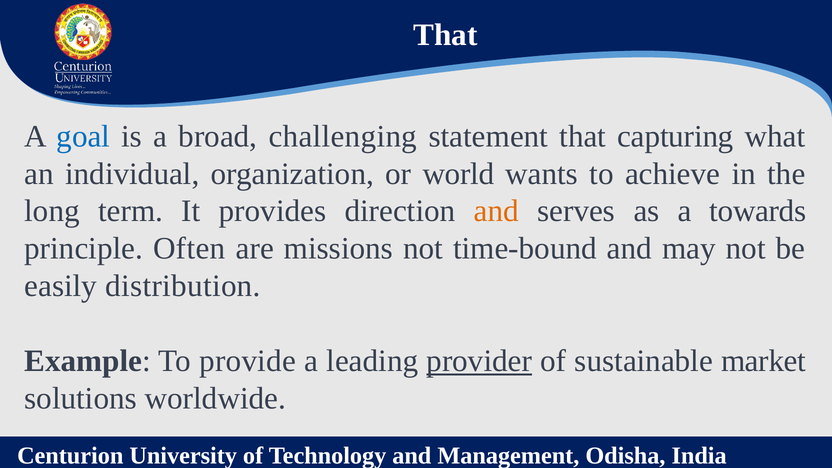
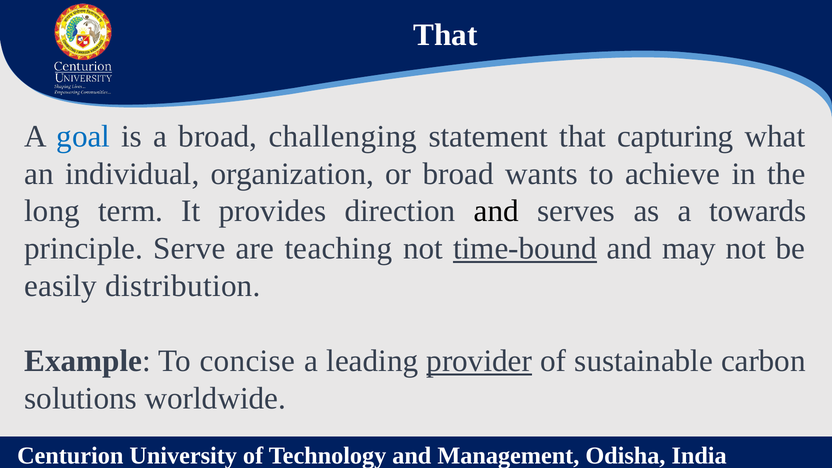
or world: world -> broad
and at (496, 211) colour: orange -> black
Often: Often -> Serve
missions: missions -> teaching
time-bound underline: none -> present
provide: provide -> concise
market: market -> carbon
